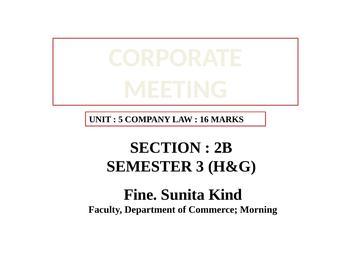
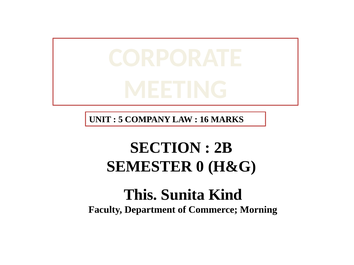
3: 3 -> 0
Fine: Fine -> This
